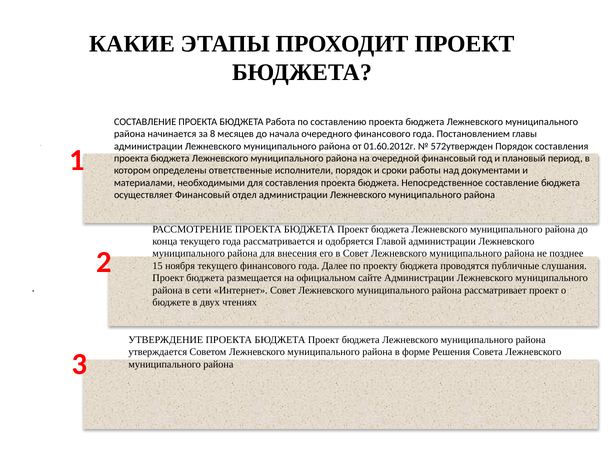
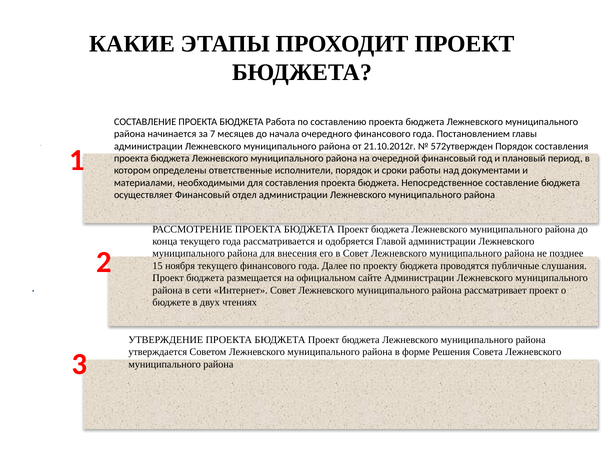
8: 8 -> 7
01.60.2012г: 01.60.2012г -> 21.10.2012г
